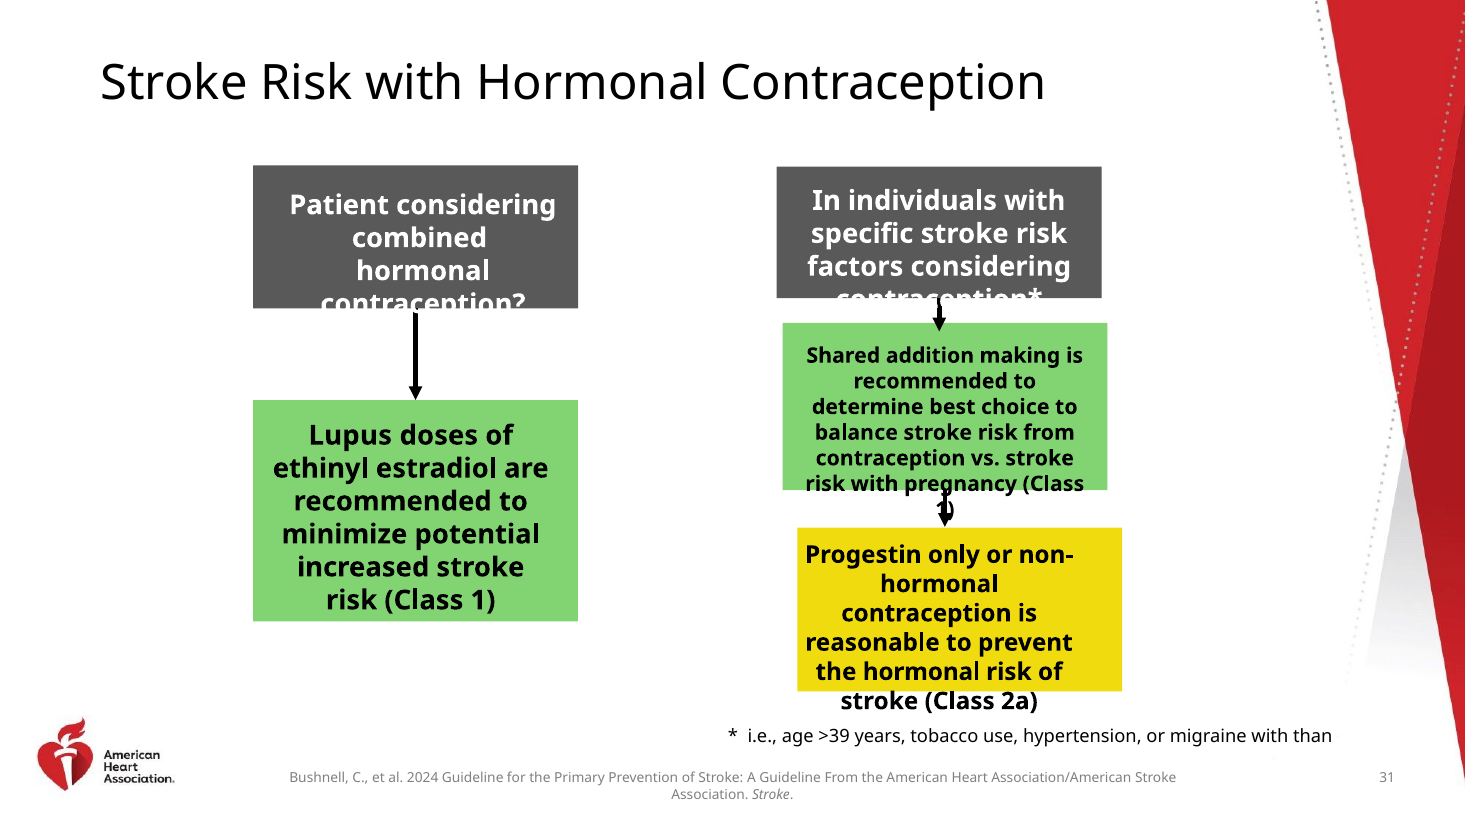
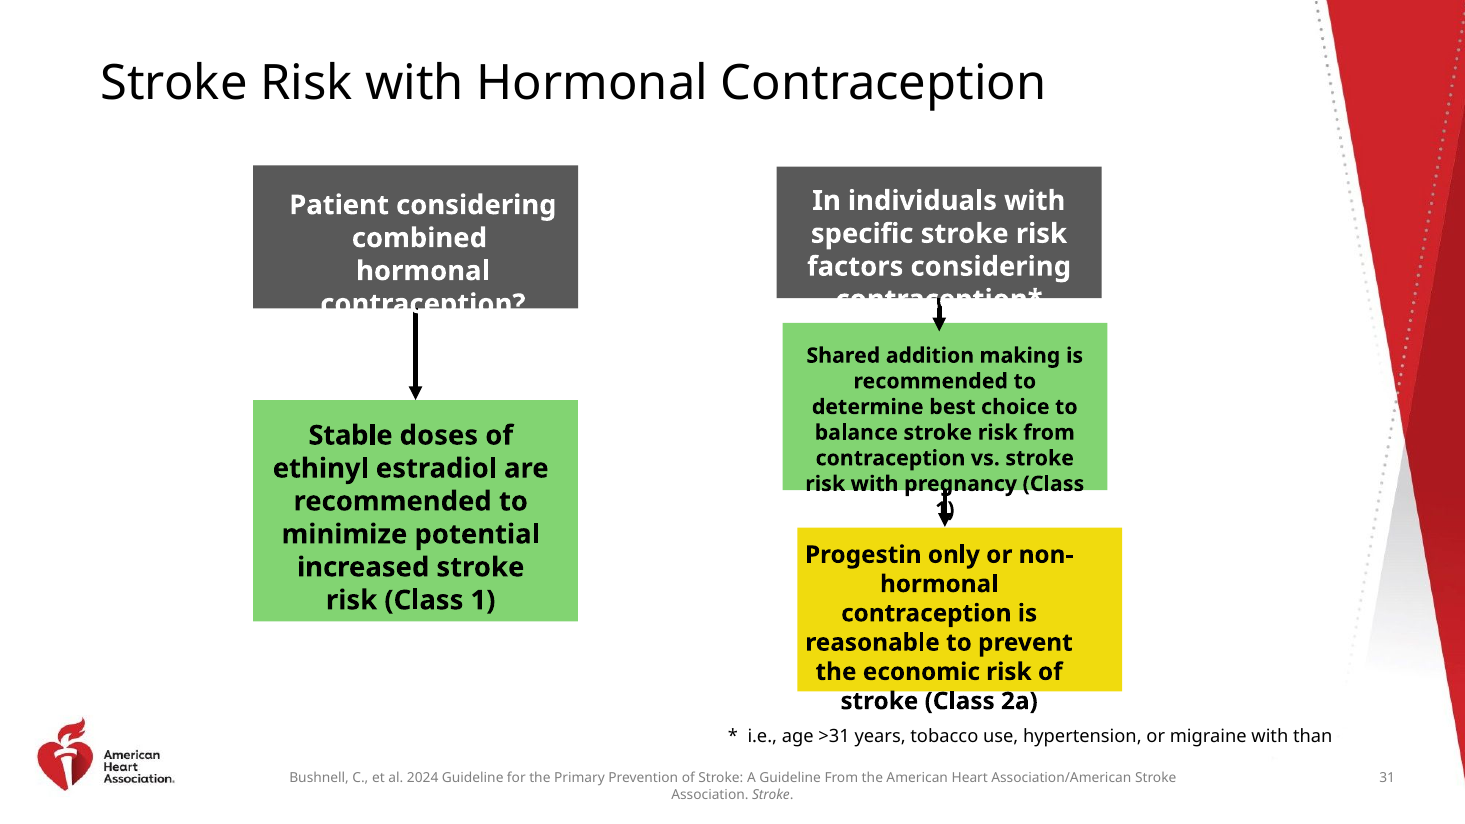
Lupus: Lupus -> Stable
the hormonal: hormonal -> economic
>39: >39 -> >31
